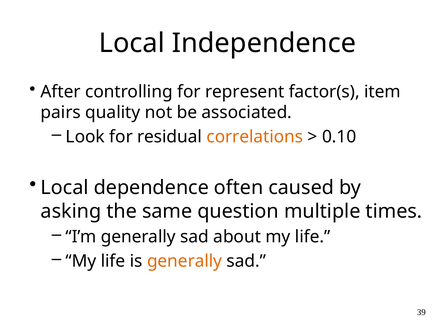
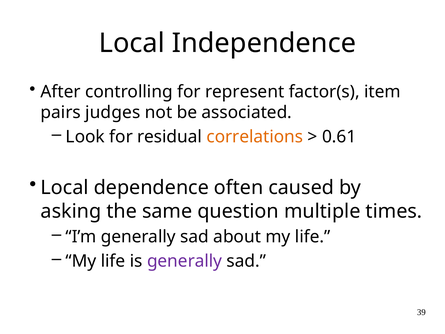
quality: quality -> judges
0.10: 0.10 -> 0.61
generally at (185, 261) colour: orange -> purple
